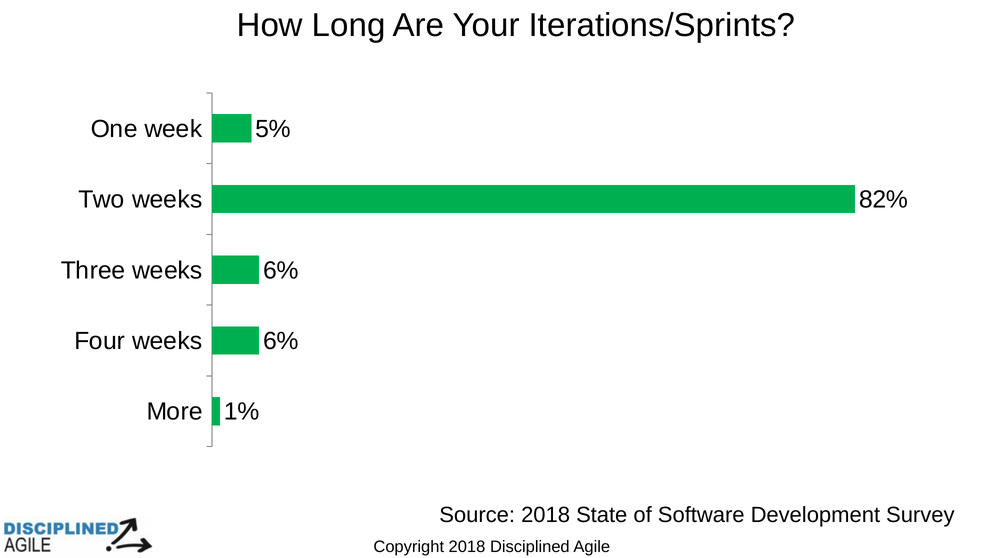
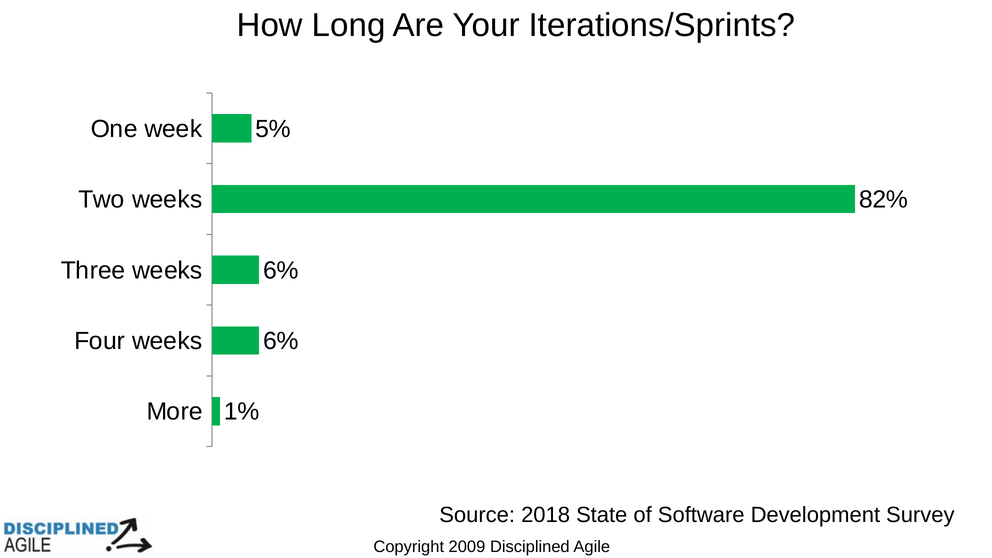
Copyright 2018: 2018 -> 2009
